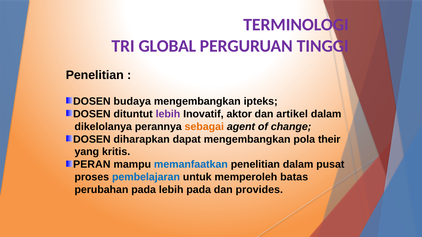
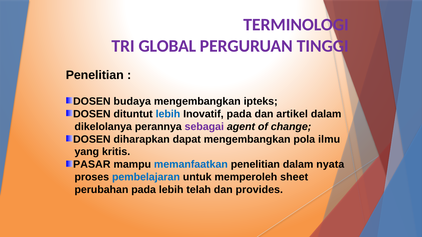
lebih at (168, 114) colour: purple -> blue
Inovatif aktor: aktor -> pada
sebagai colour: orange -> purple
their: their -> ilmu
PERAN: PERAN -> PASAR
pusat: pusat -> nyata
batas: batas -> sheet
lebih pada: pada -> telah
